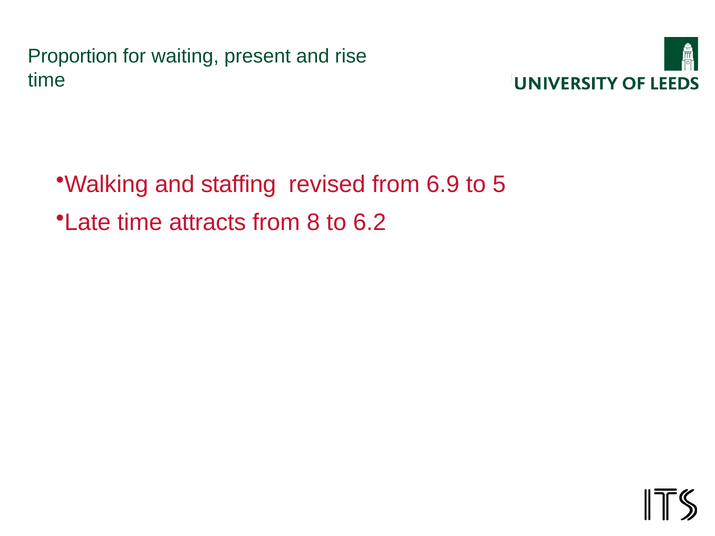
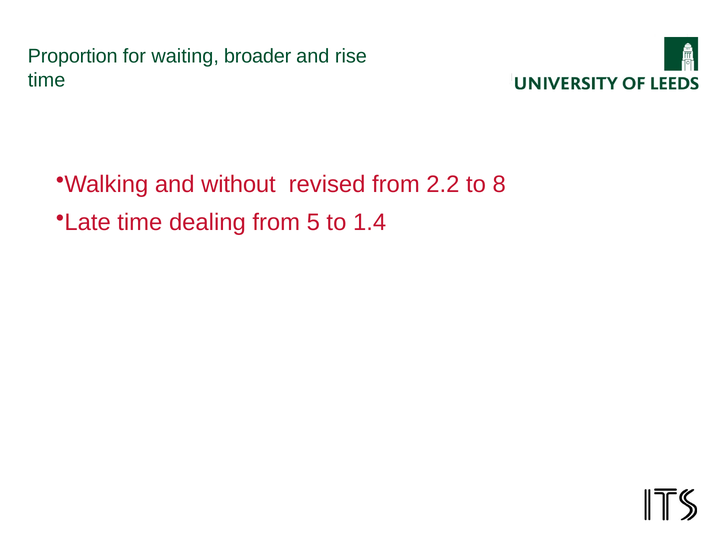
present: present -> broader
staffing: staffing -> without
6.9: 6.9 -> 2.2
5: 5 -> 8
attracts: attracts -> dealing
8: 8 -> 5
6.2: 6.2 -> 1.4
